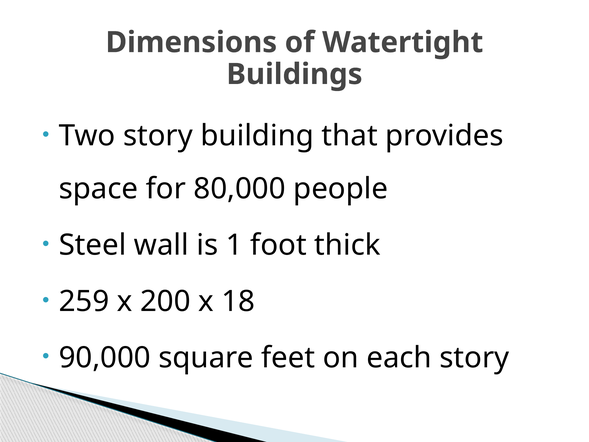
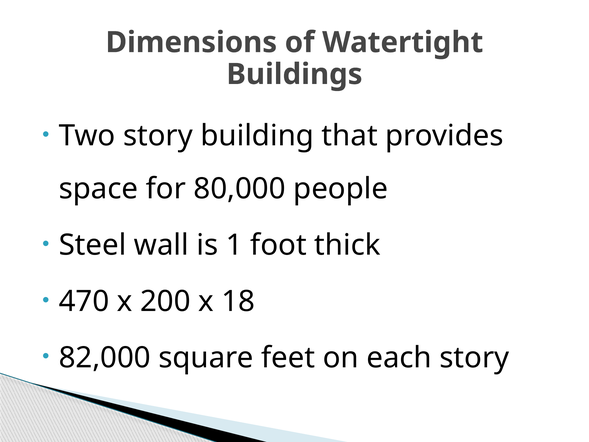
259: 259 -> 470
90,000: 90,000 -> 82,000
